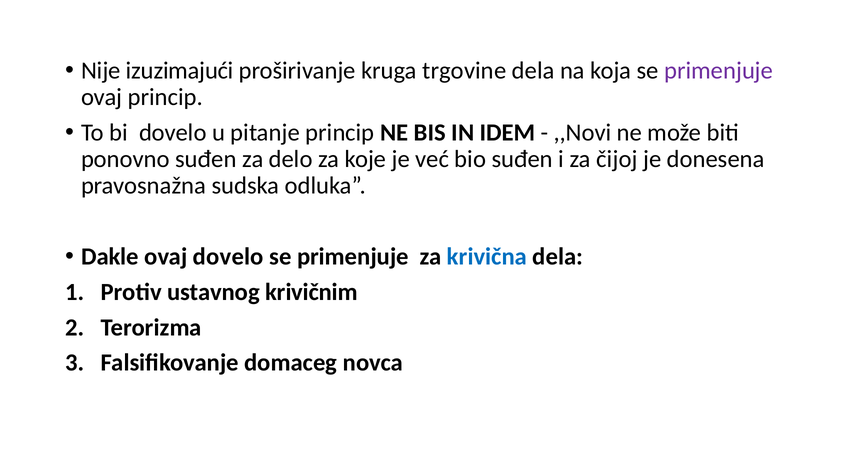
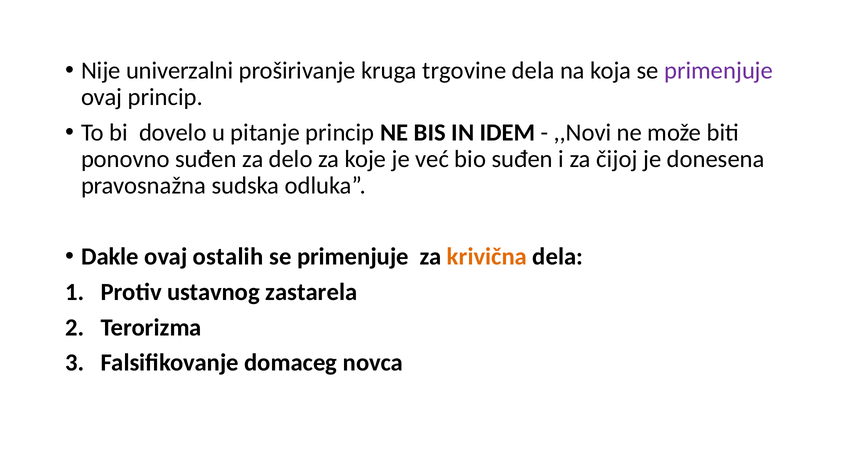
izuzimajući: izuzimajući -> univerzalni
ovaj dovelo: dovelo -> ostalih
krivična colour: blue -> orange
krivičnim: krivičnim -> zastarela
